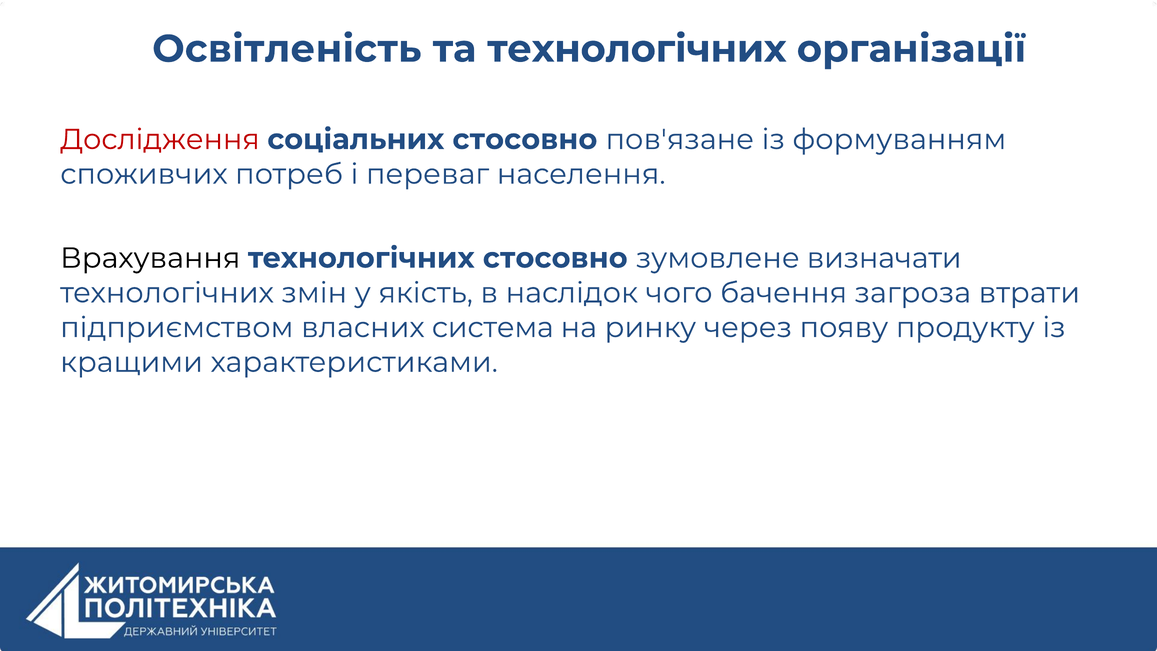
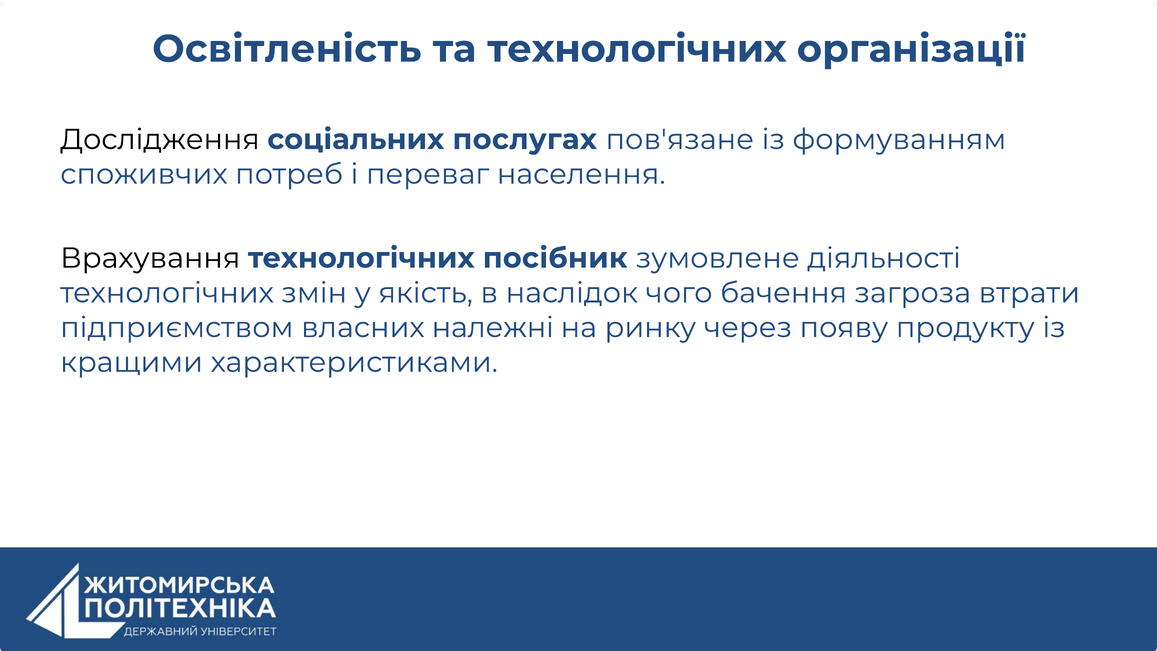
Дослідження colour: red -> black
соціальних стосовно: стосовно -> послугах
технологічних стосовно: стосовно -> посібник
визначати: визначати -> діяльності
система: система -> належні
